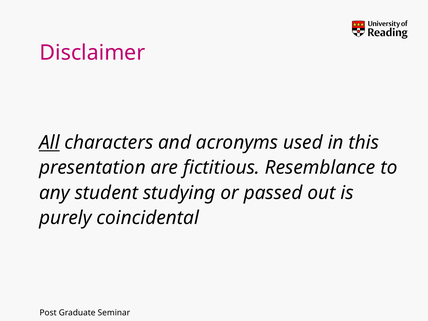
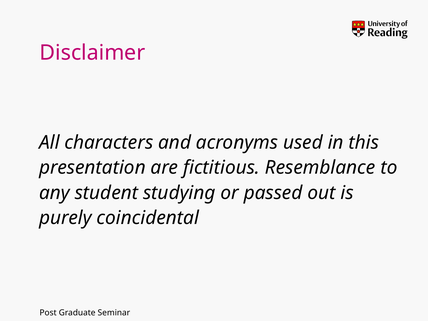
All underline: present -> none
